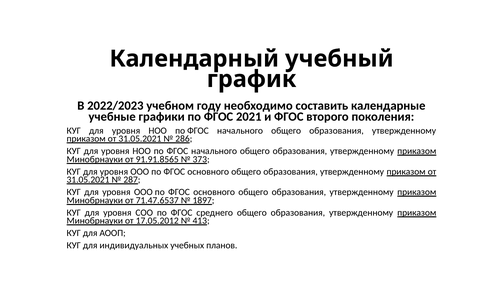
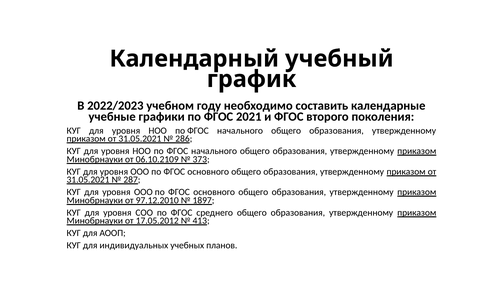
91.91.8565: 91.91.8565 -> 06.10.2109
71.47.6537: 71.47.6537 -> 97.12.2010
